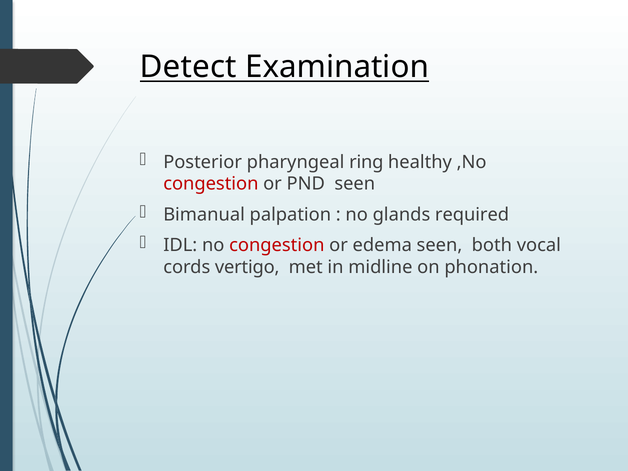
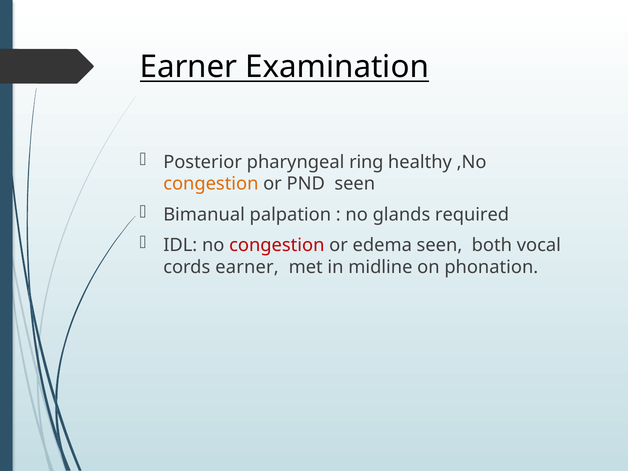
Detect at (188, 67): Detect -> Earner
congestion at (211, 184) colour: red -> orange
cords vertigo: vertigo -> earner
